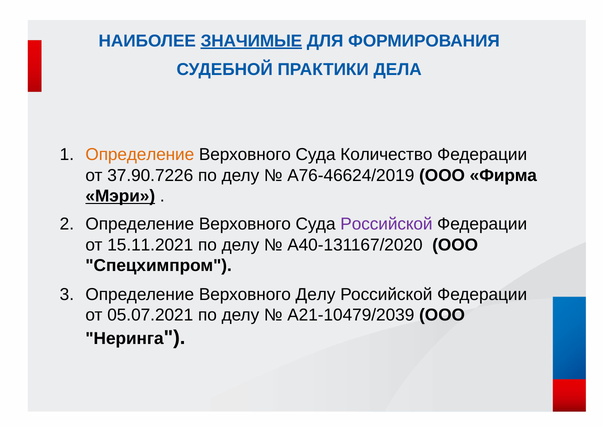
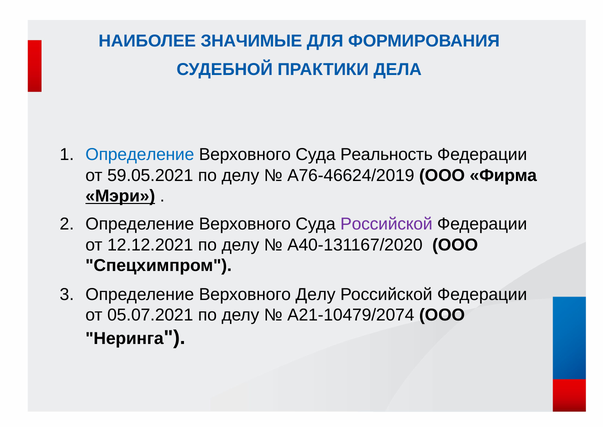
ЗНАЧИМЫЕ underline: present -> none
Определение at (140, 155) colour: orange -> blue
Количество: Количество -> Реальность
37.90.7226: 37.90.7226 -> 59.05.2021
15.11.2021: 15.11.2021 -> 12.12.2021
А21-10479/2039: А21-10479/2039 -> А21-10479/2074
